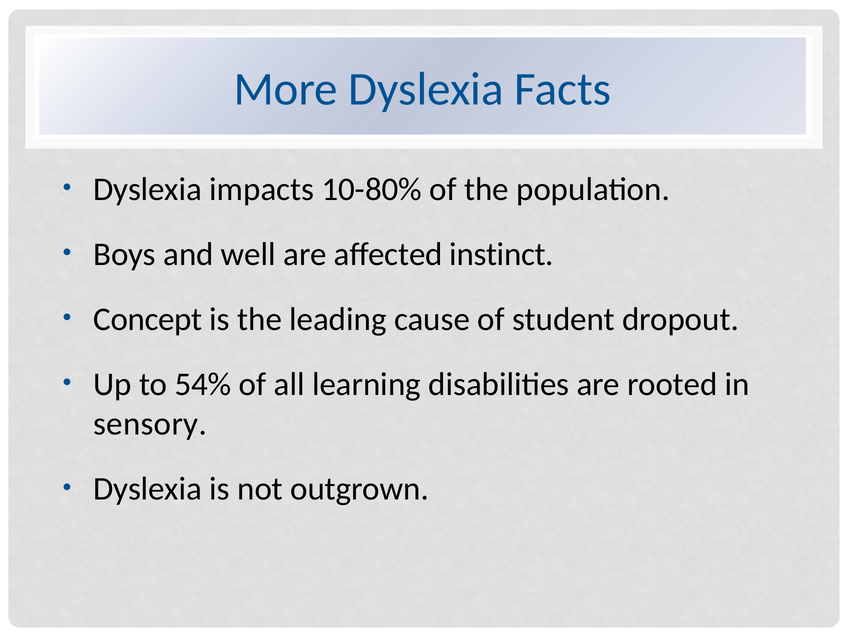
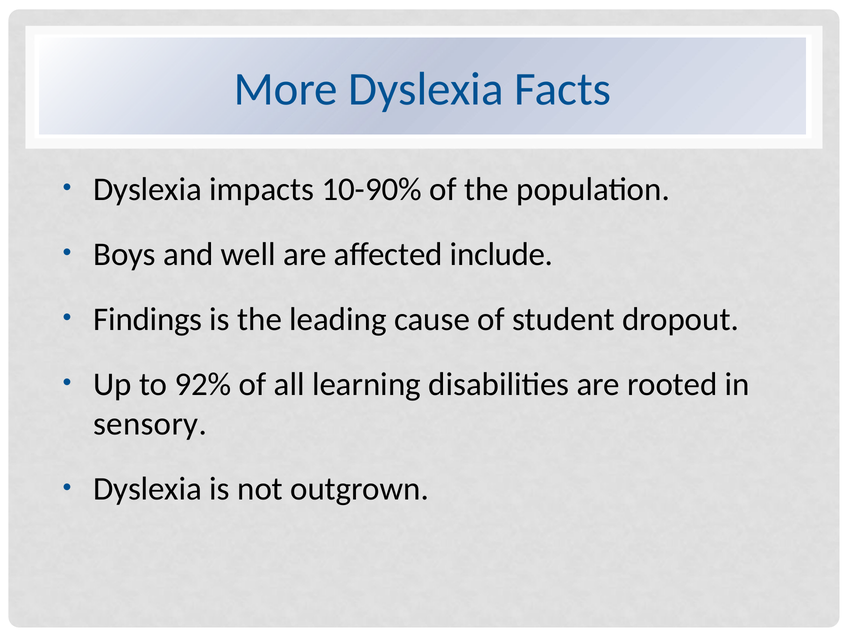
10-80%: 10-80% -> 10-90%
instinct: instinct -> include
Concept: Concept -> Findings
54%: 54% -> 92%
